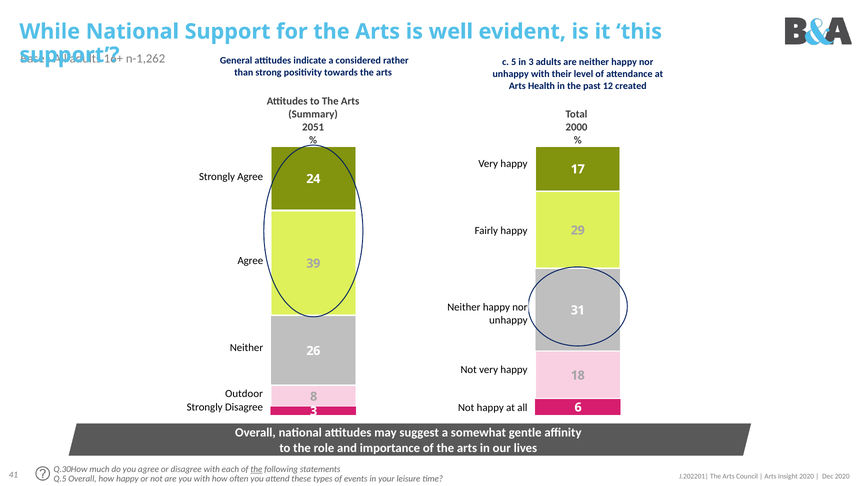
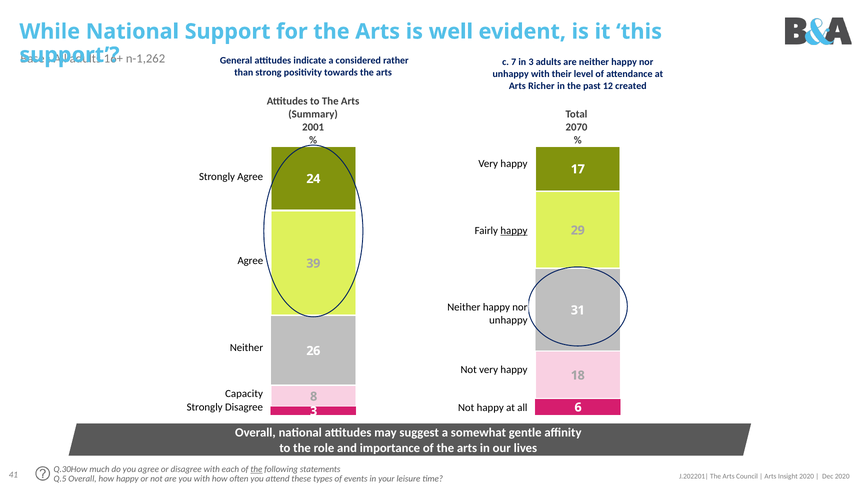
5: 5 -> 7
Health: Health -> Richer
2051: 2051 -> 2001
2000: 2000 -> 2070
happy at (514, 231) underline: none -> present
Outdoor: Outdoor -> Capacity
